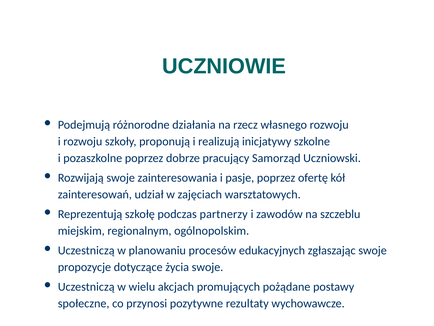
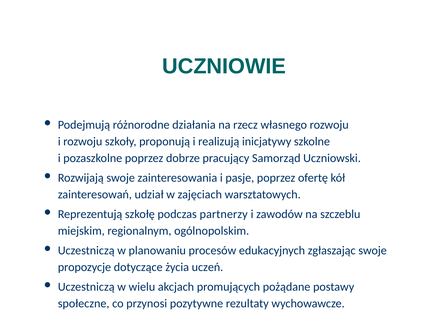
życia swoje: swoje -> uczeń
